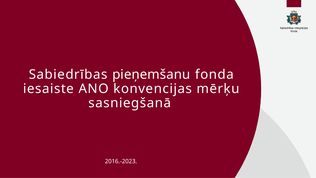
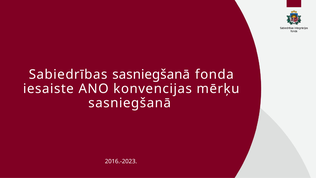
Sabiedrības pieņemšanu: pieņemšanu -> sasniegšanā
